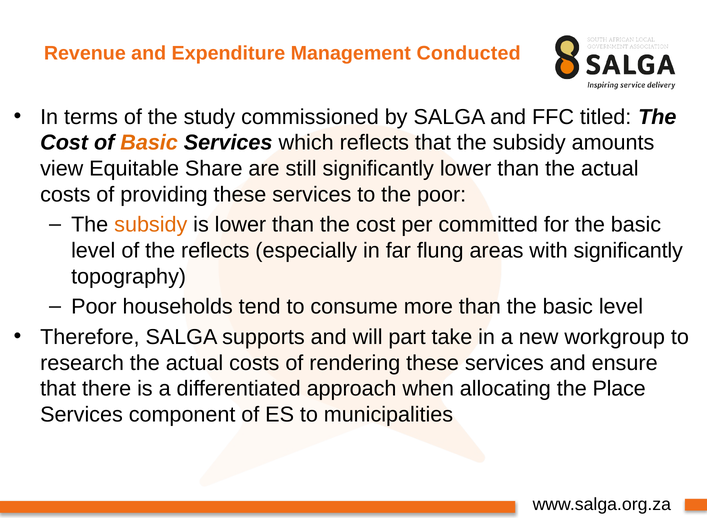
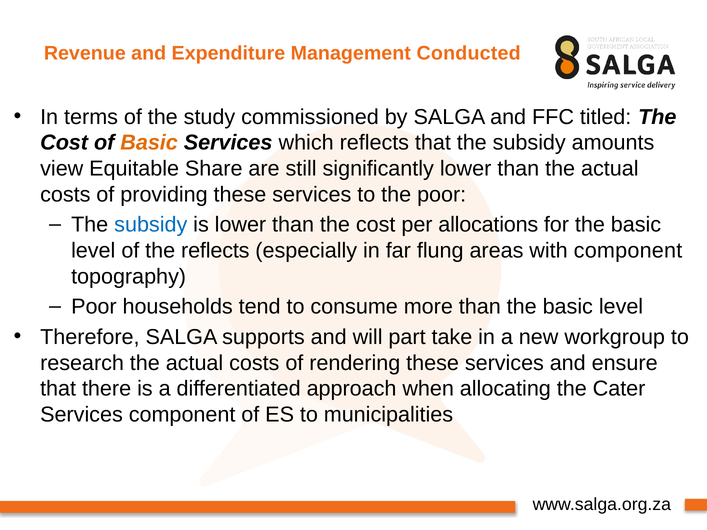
subsidy at (151, 225) colour: orange -> blue
committed: committed -> allocations
with significantly: significantly -> component
Place: Place -> Cater
